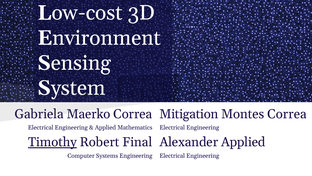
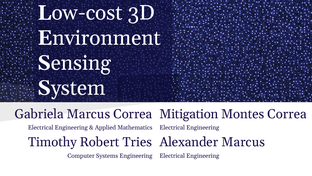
Gabriela Maerko: Maerko -> Marcus
Timothy underline: present -> none
Final: Final -> Tries
Alexander Applied: Applied -> Marcus
